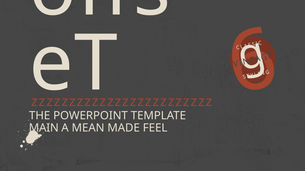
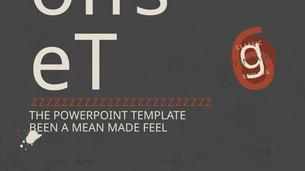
MAIN: MAIN -> BEEN
